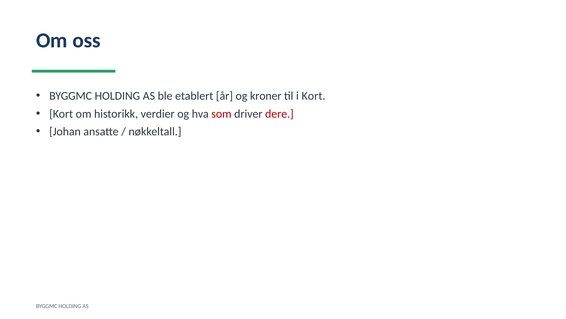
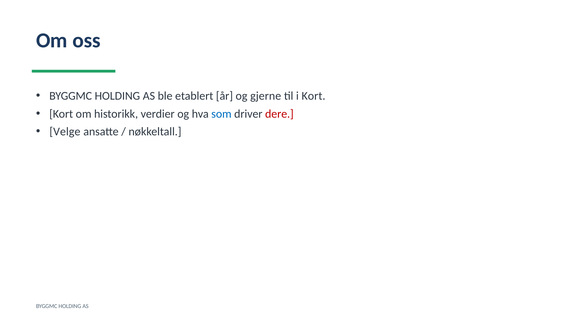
kroner: kroner -> gjerne
som colour: red -> blue
Johan: Johan -> Velge
